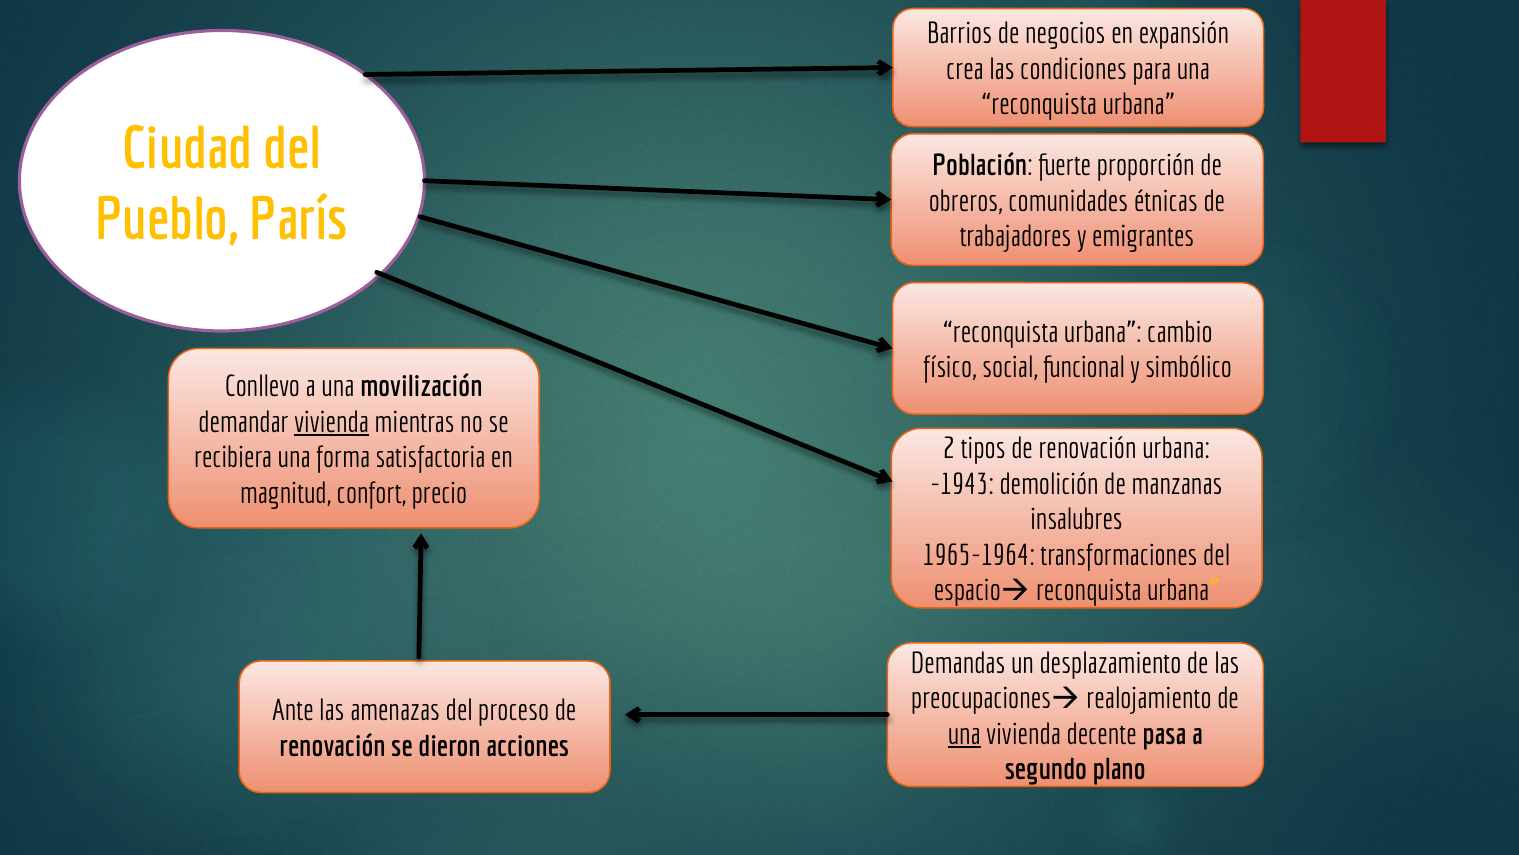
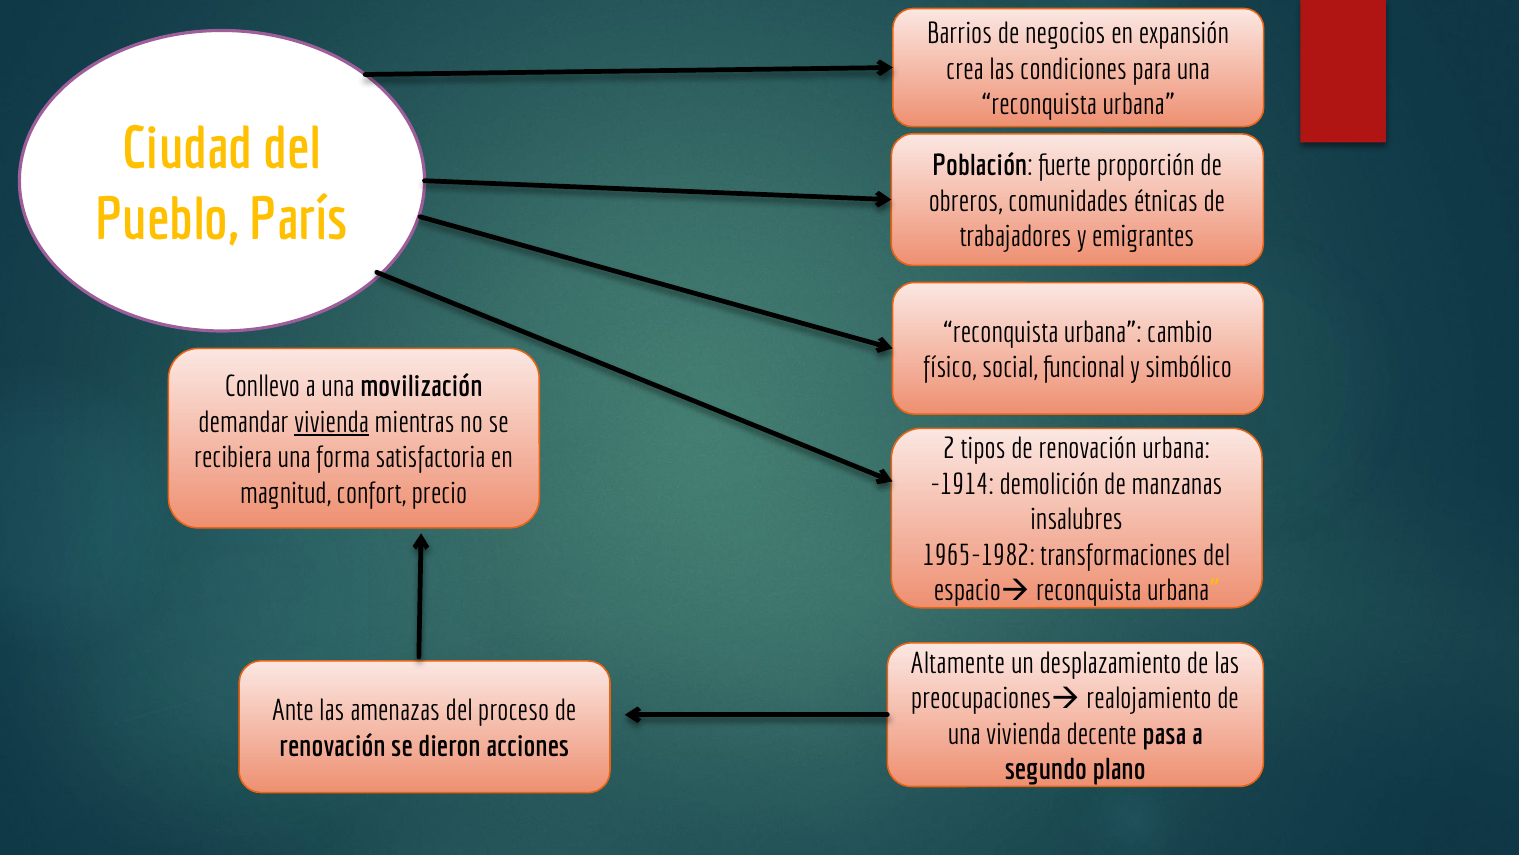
-1943: -1943 -> -1914
1965-1964: 1965-1964 -> 1965-1982
Demandas: Demandas -> Altamente
una at (964, 734) underline: present -> none
